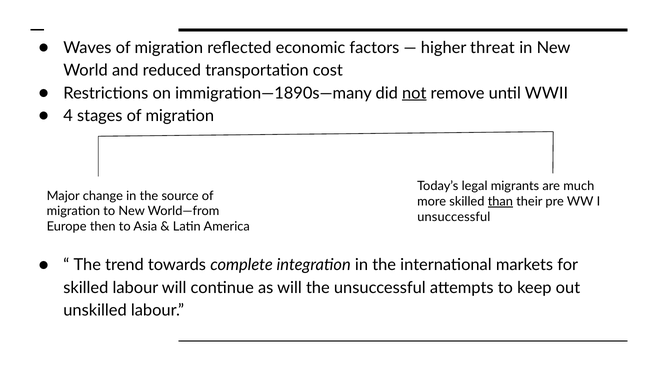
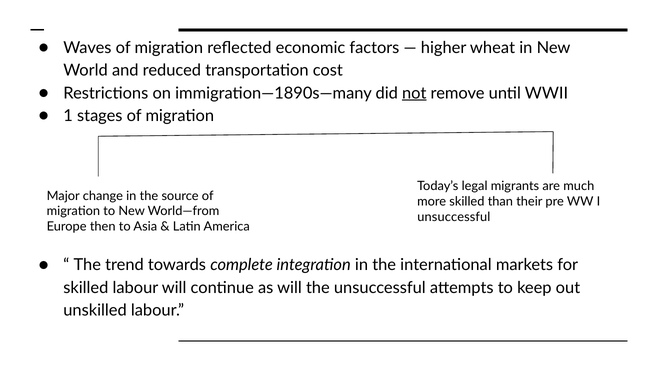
threat: threat -> wheat
4: 4 -> 1
than underline: present -> none
